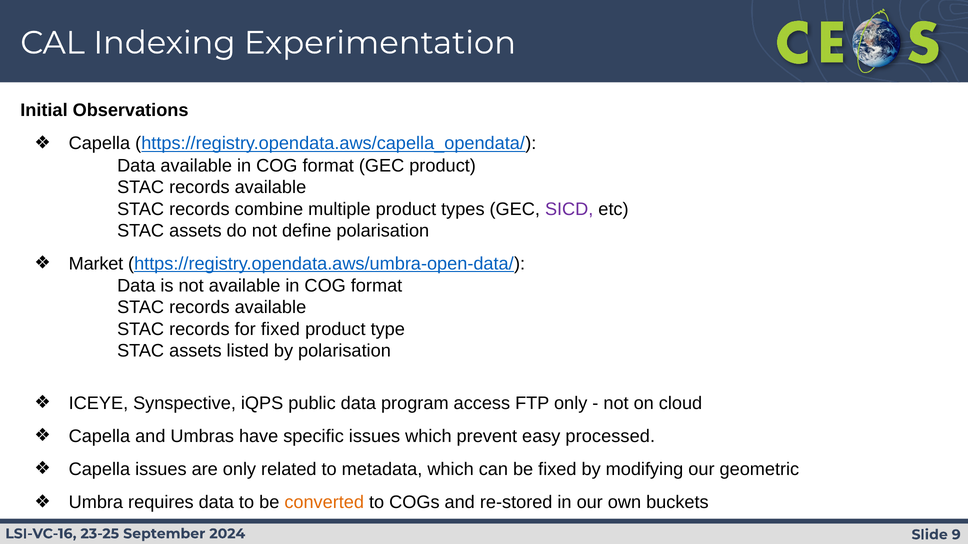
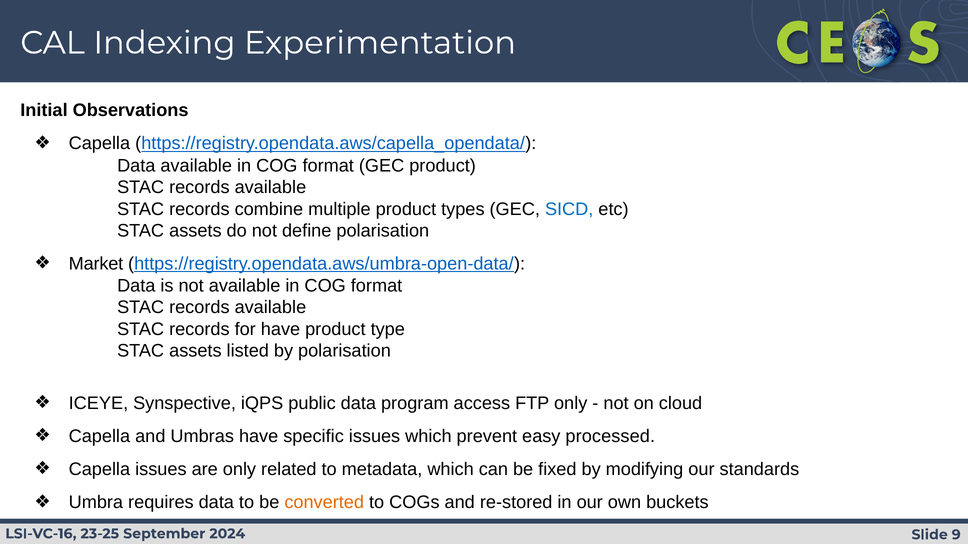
SICD colour: purple -> blue
for fixed: fixed -> have
geometric: geometric -> standards
